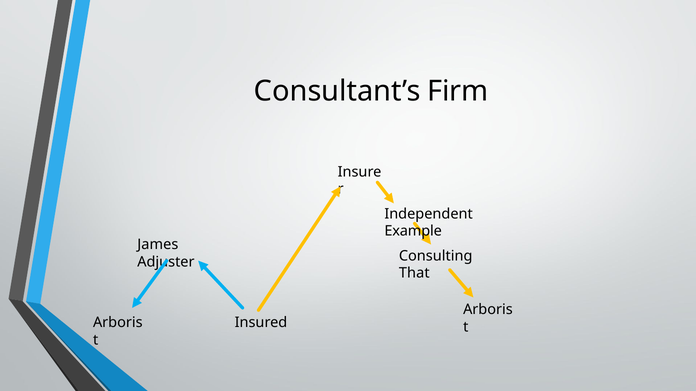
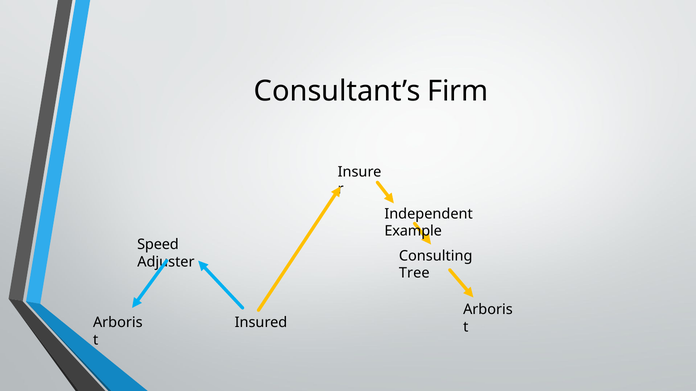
James: James -> Speed
That: That -> Tree
